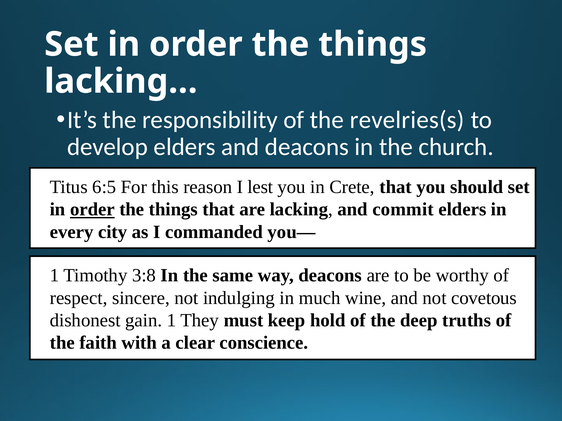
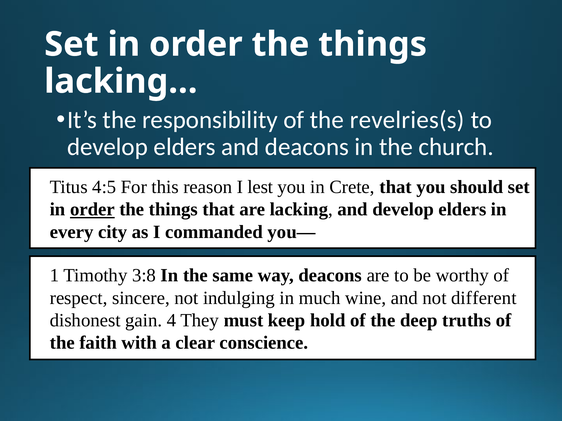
6:5: 6:5 -> 4:5
and commit: commit -> develop
covetous: covetous -> different
gain 1: 1 -> 4
